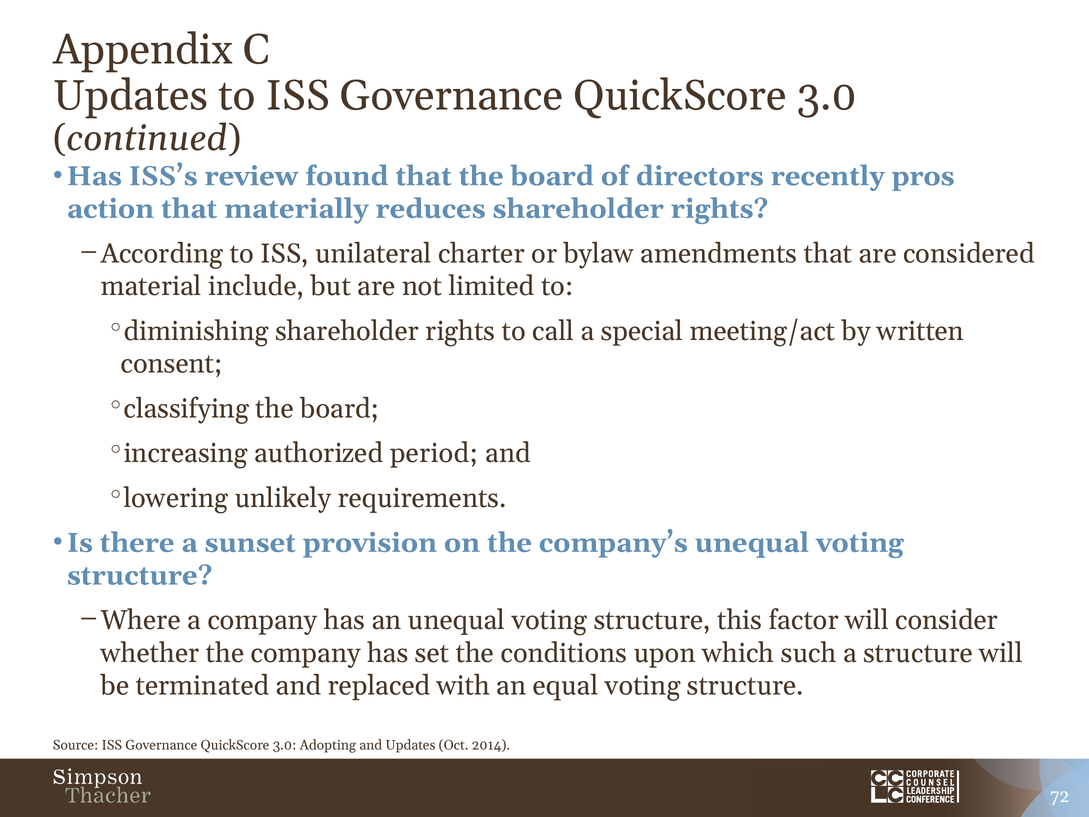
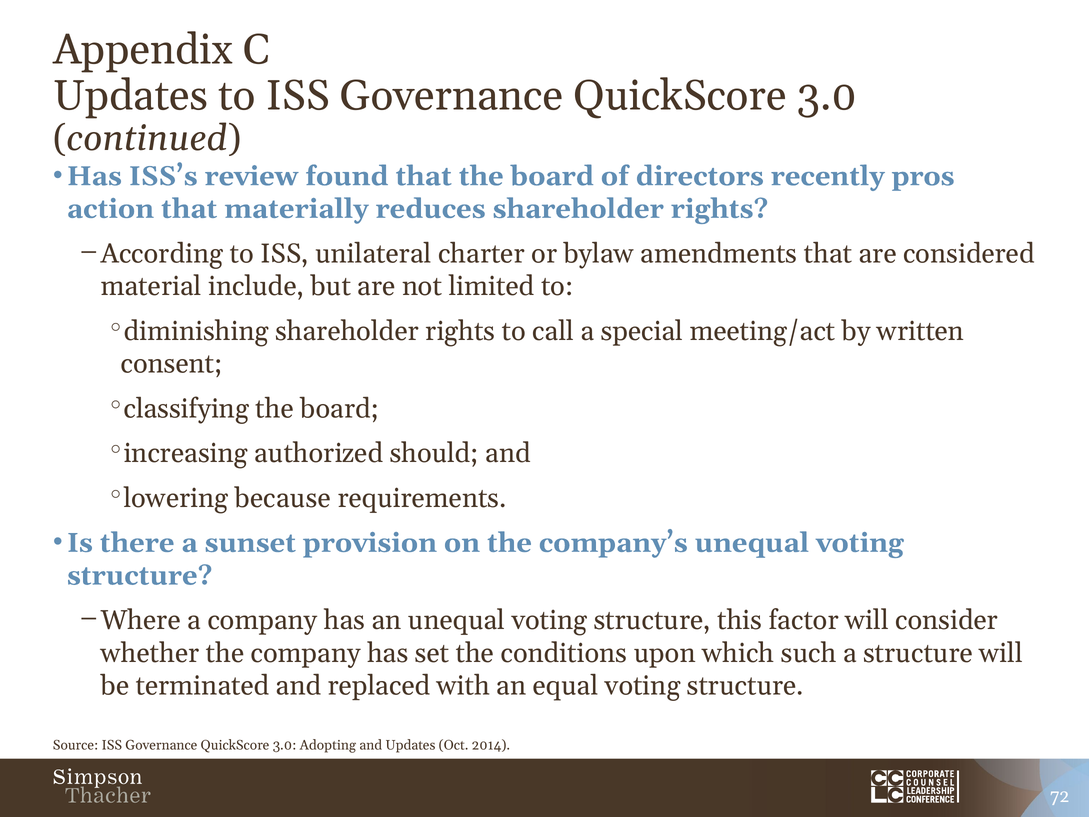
period: period -> should
unlikely: unlikely -> because
